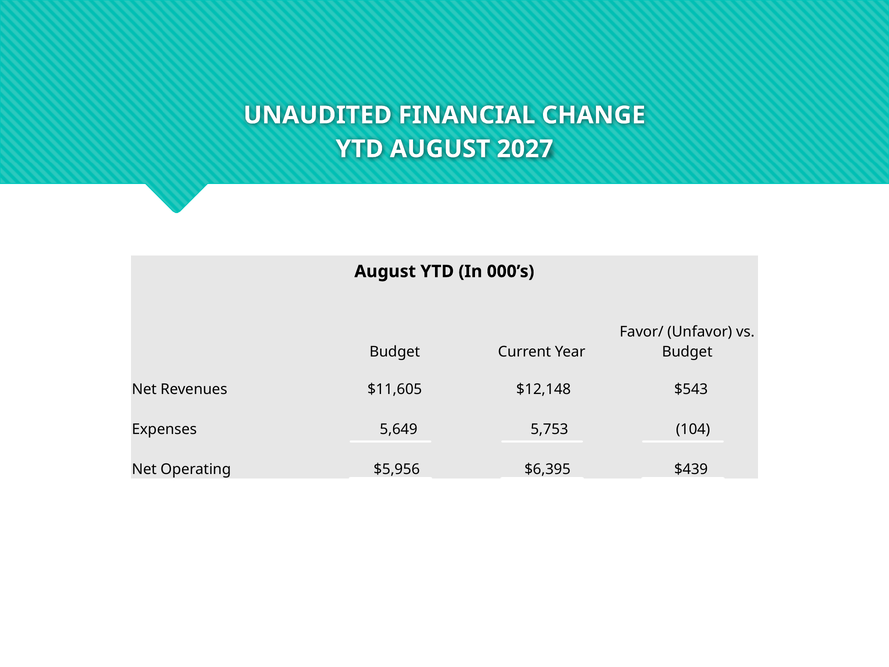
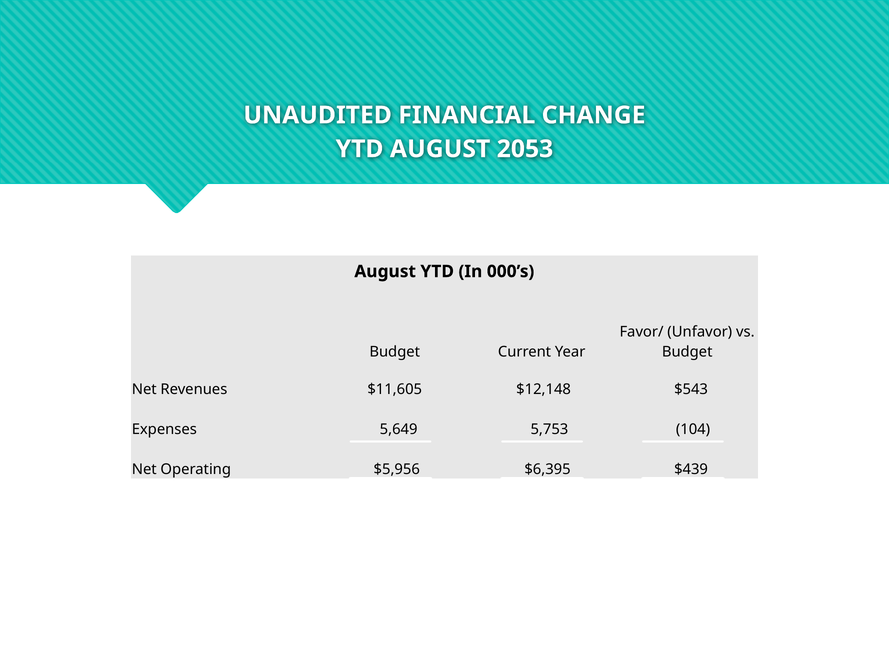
2027: 2027 -> 2053
